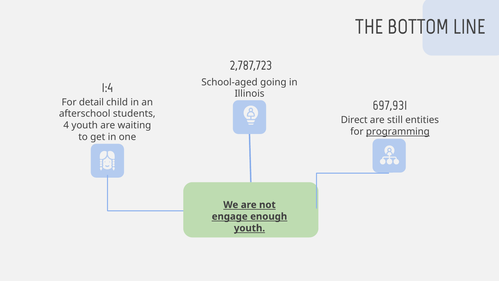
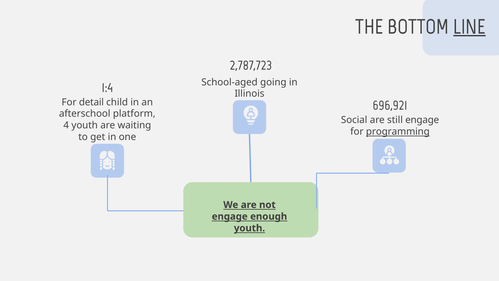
LINE underline: none -> present
697,931: 697,931 -> 696,921
students: students -> platform
Direct: Direct -> Social
still entities: entities -> engage
